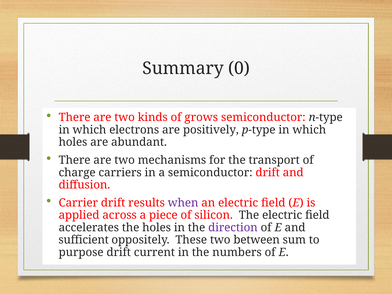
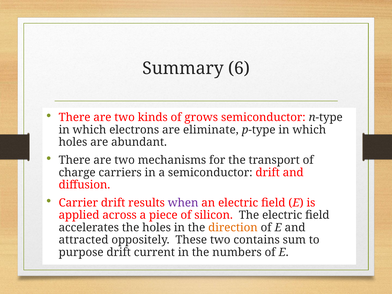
0: 0 -> 6
positively: positively -> eliminate
direction colour: purple -> orange
sufficient: sufficient -> attracted
between: between -> contains
